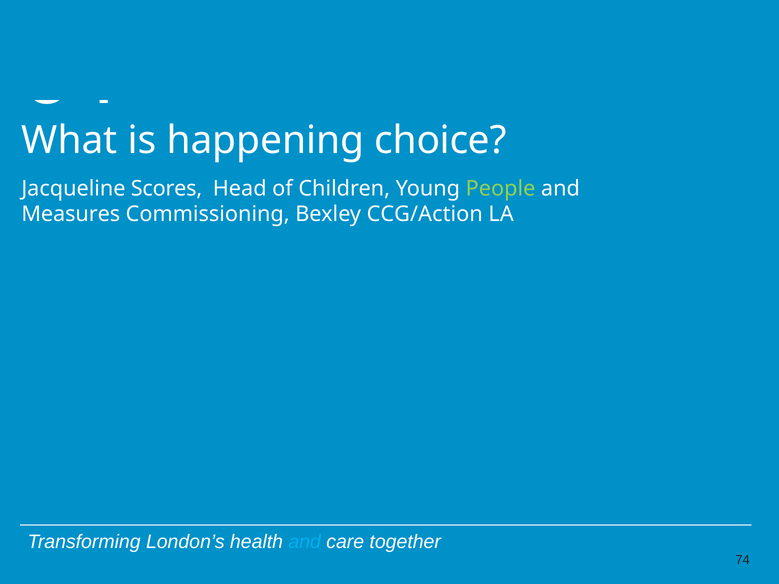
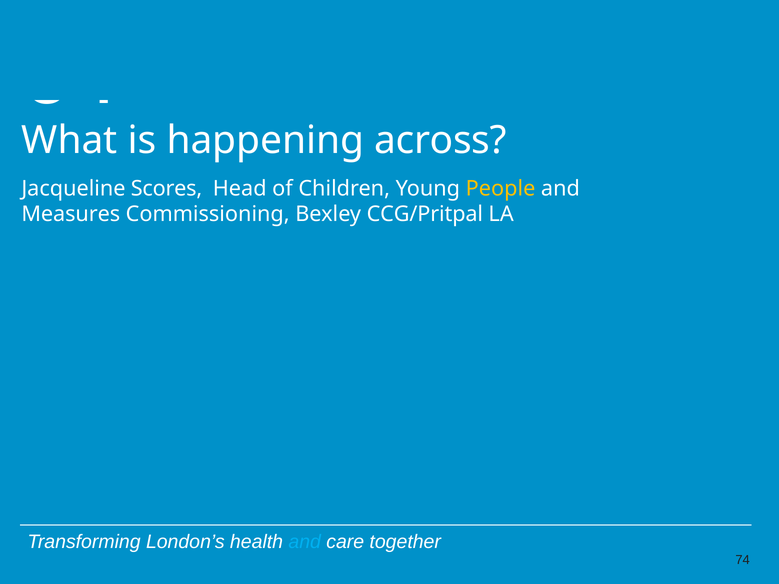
choice: choice -> across
People colour: light green -> yellow
CCG/Action: CCG/Action -> CCG/Pritpal
